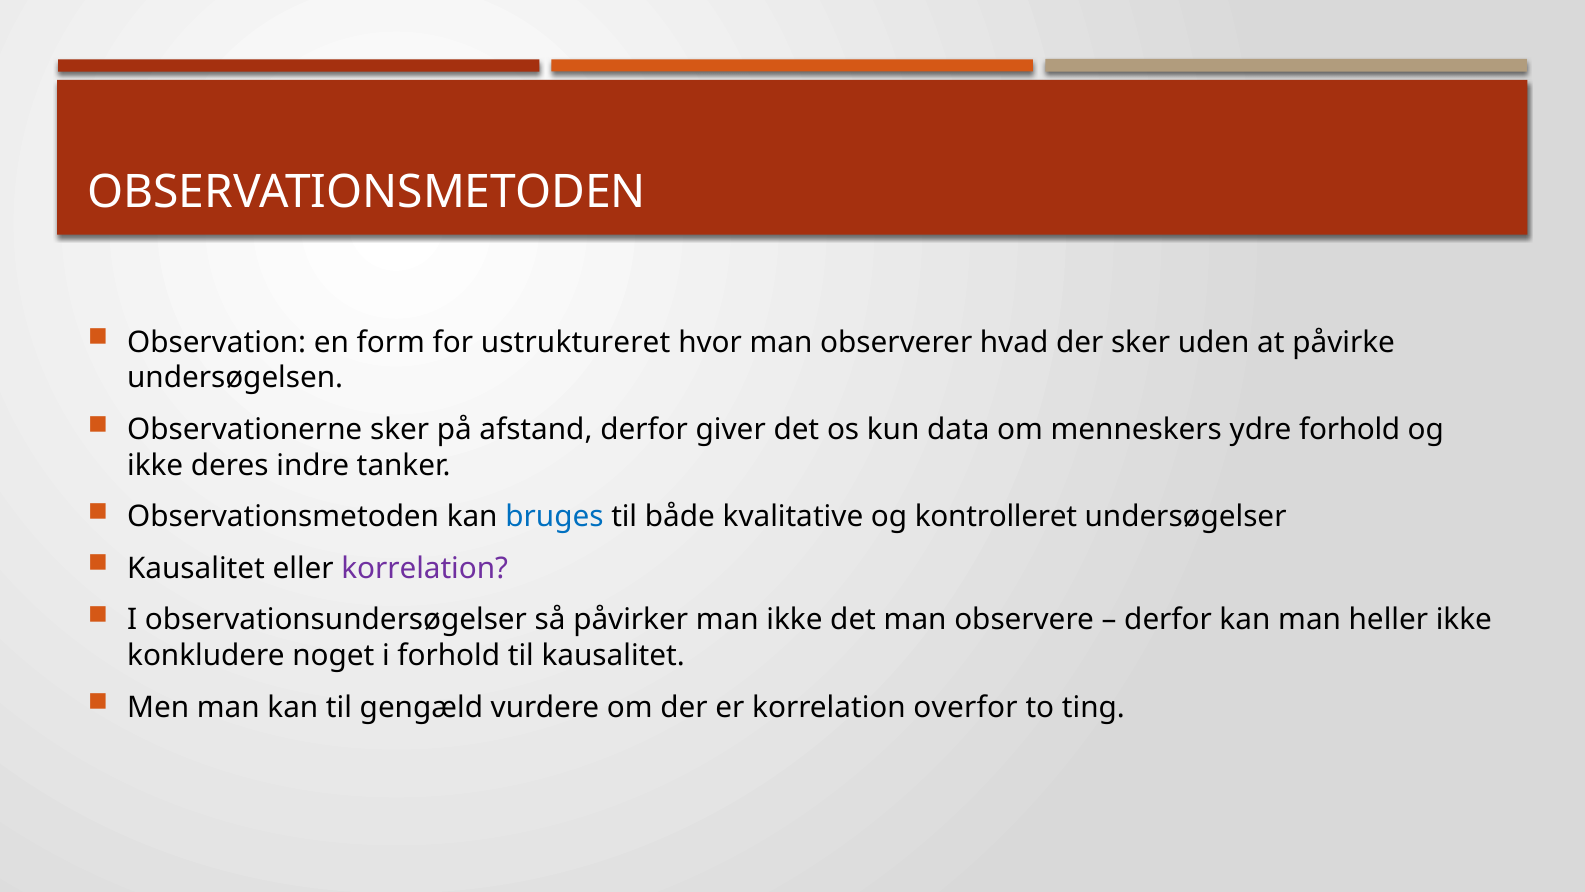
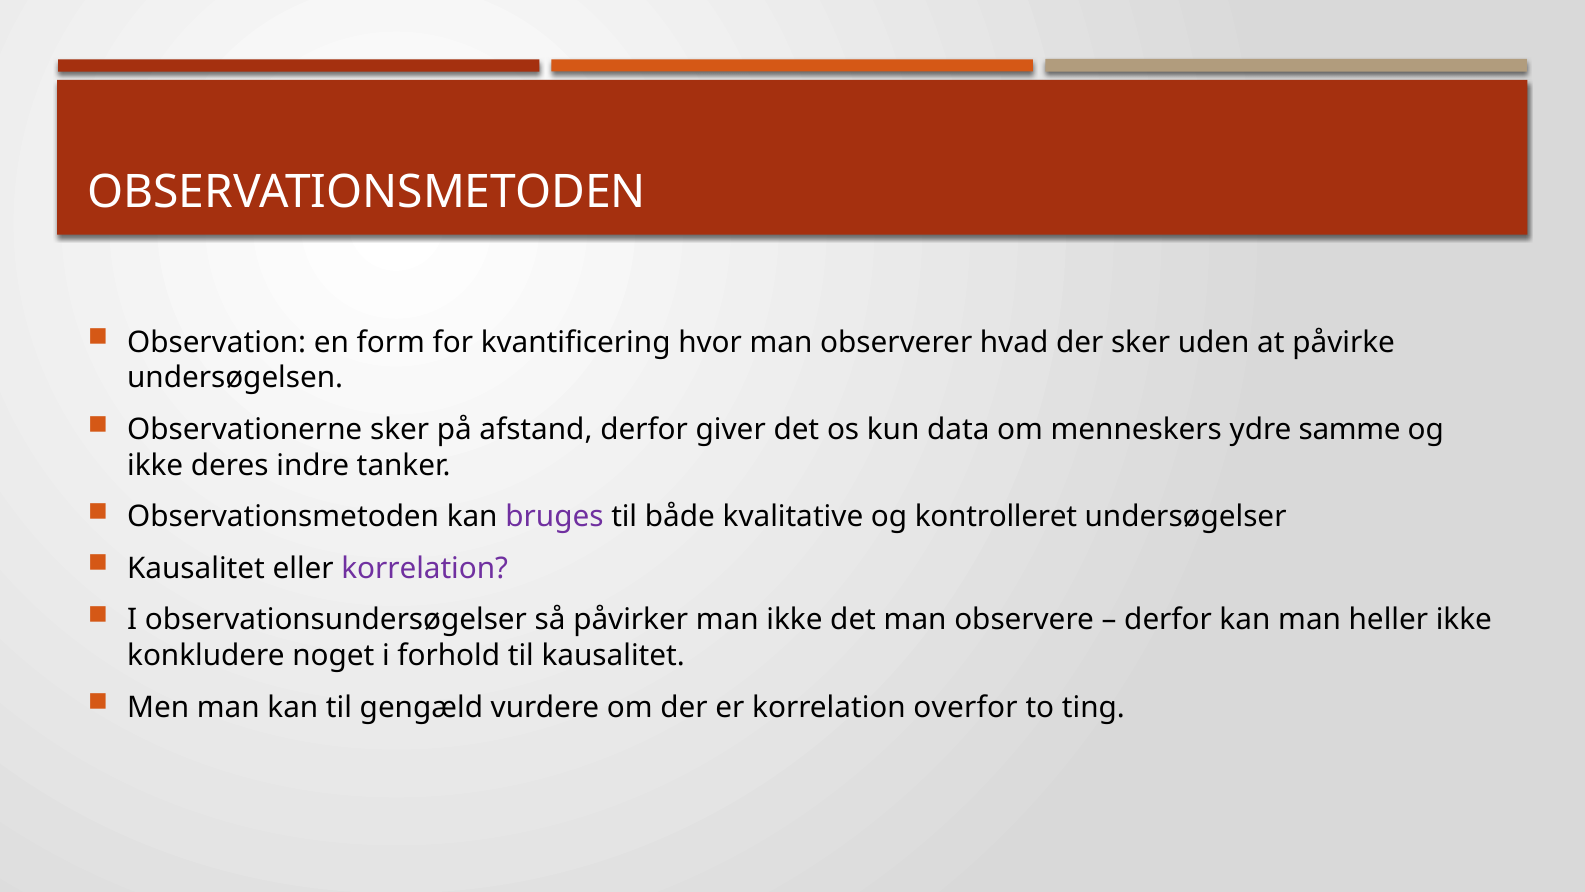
ustruktureret: ustruktureret -> kvantificering
ydre forhold: forhold -> samme
bruges colour: blue -> purple
